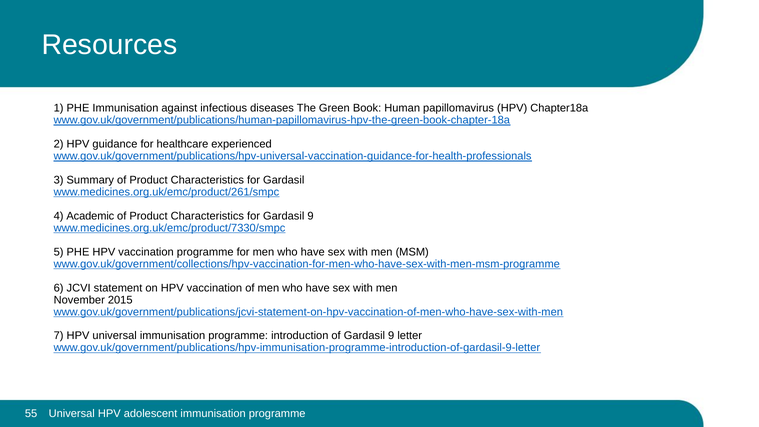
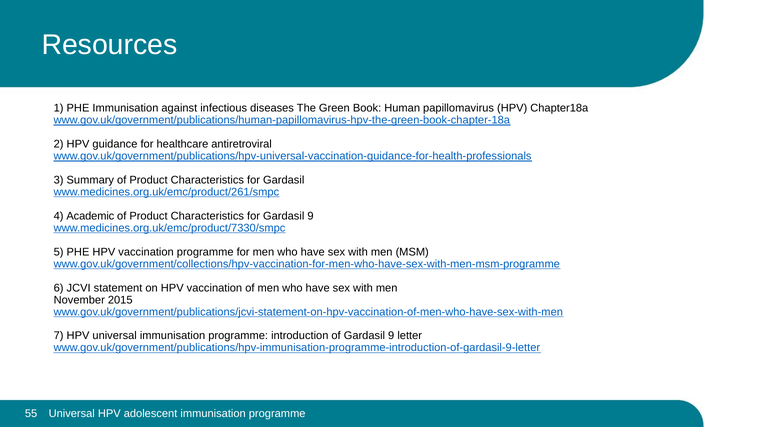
experienced: experienced -> antiretroviral
